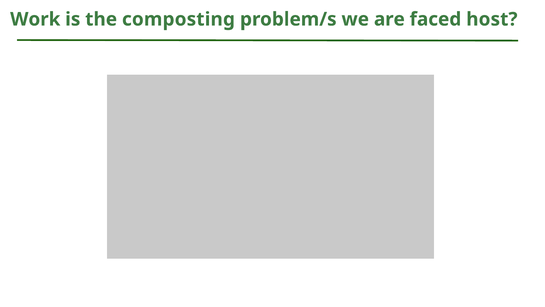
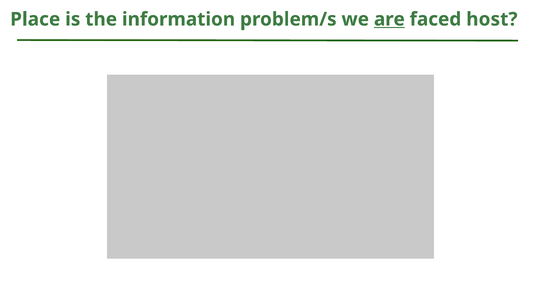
Work: Work -> Place
composting: composting -> information
are underline: none -> present
